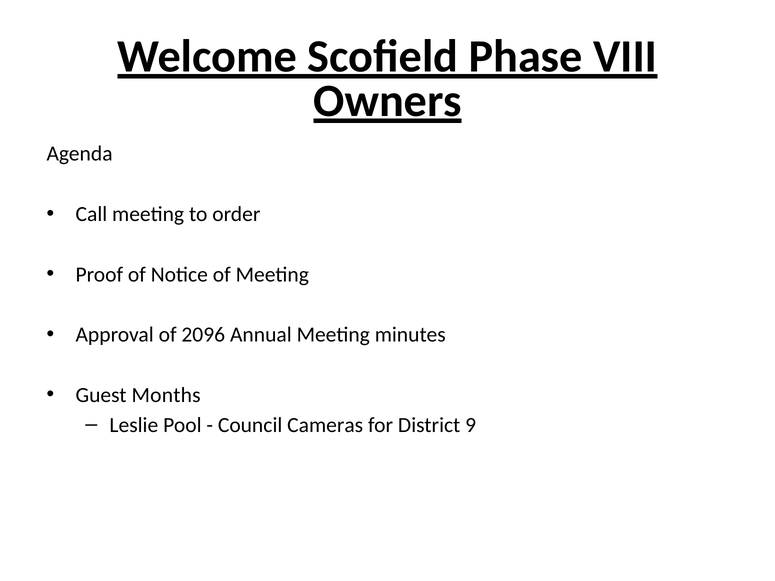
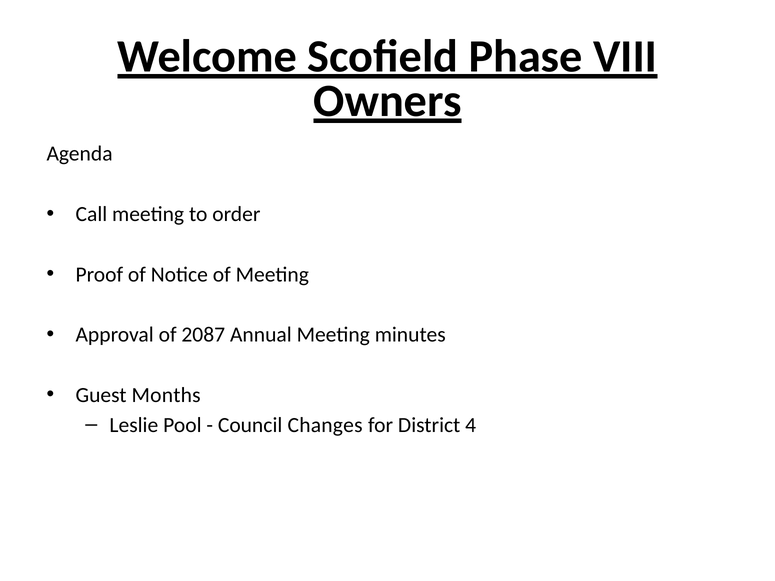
2096: 2096 -> 2087
Cameras: Cameras -> Changes
9: 9 -> 4
